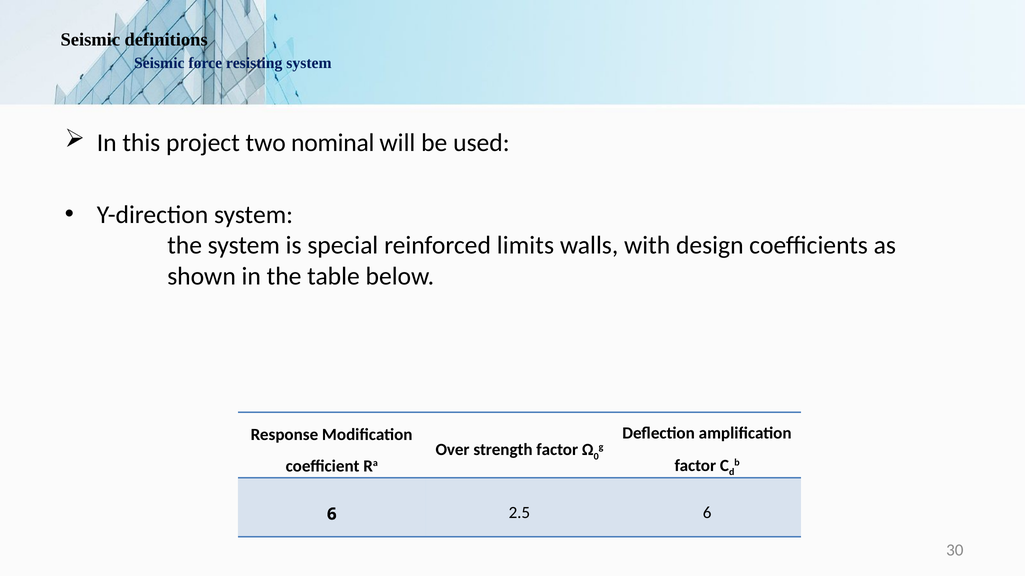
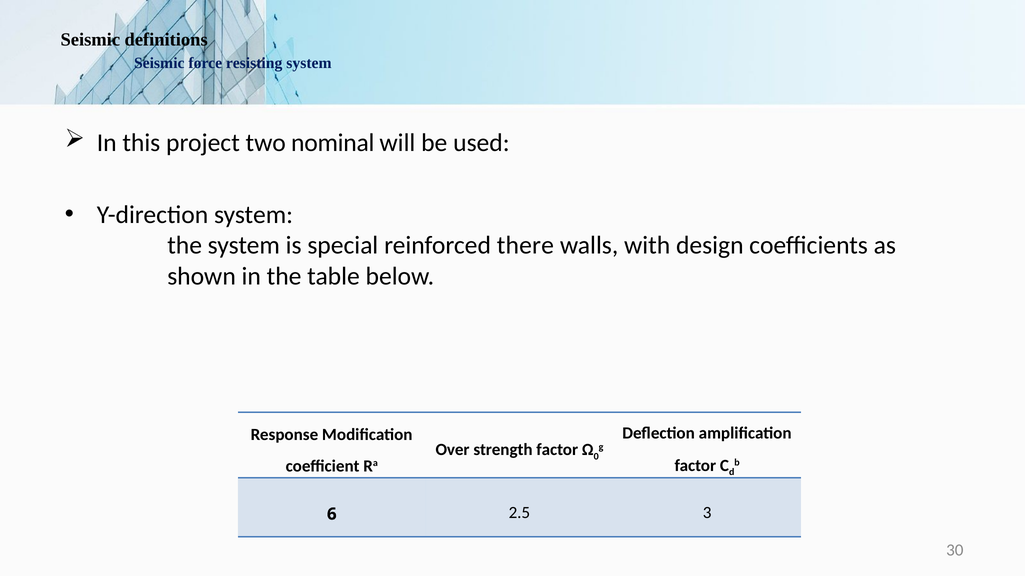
limits: limits -> there
2.5 6: 6 -> 3
